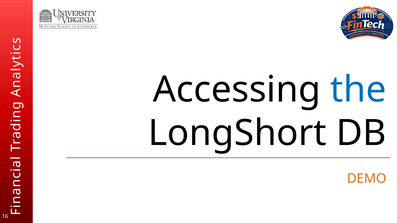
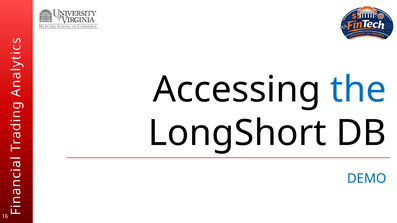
DEMO colour: orange -> blue
